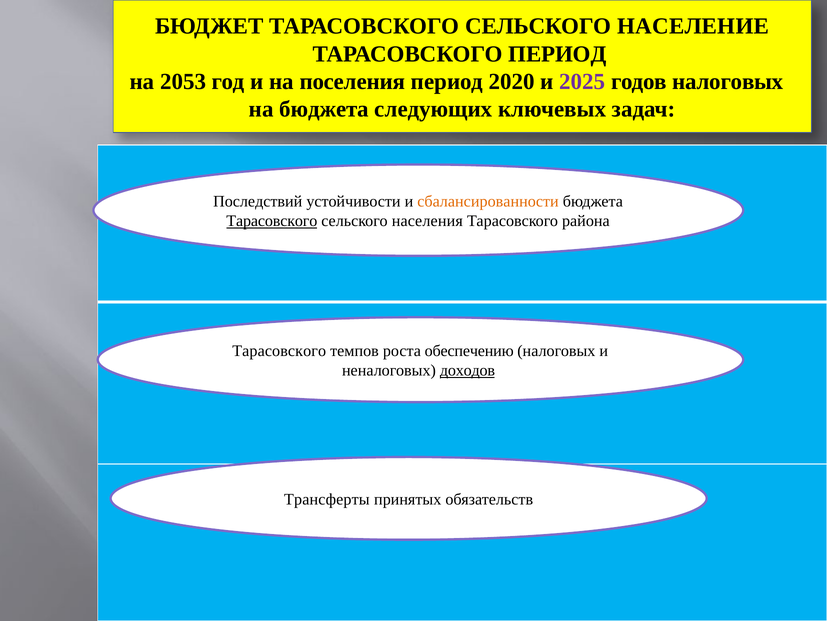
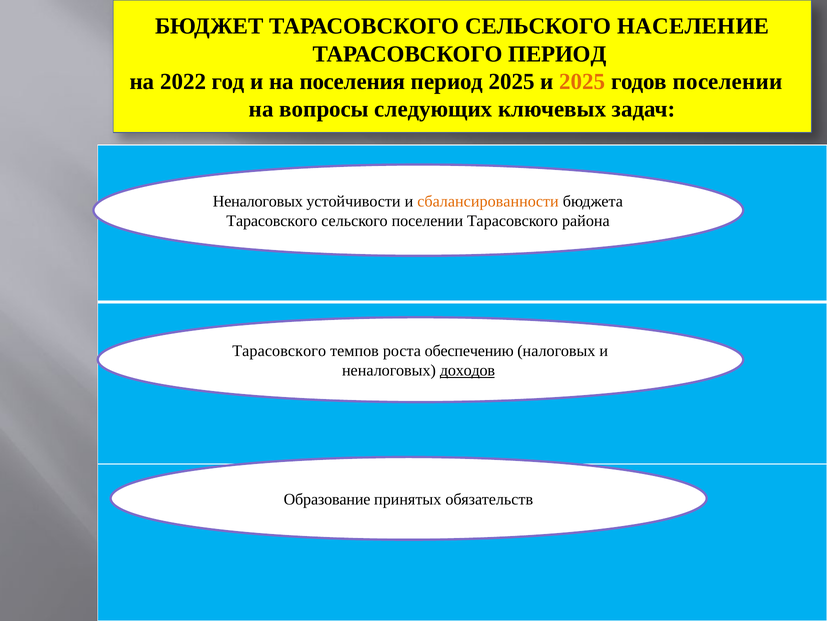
2053: 2053 -> 2022
период 2020: 2020 -> 2025
2025 at (582, 82) colour: purple -> orange
годов налоговых: налоговых -> поселении
на бюджета: бюджета -> вопросы
Последствий at (258, 201): Последствий -> Неналоговых
Тарасовского at (272, 221) underline: present -> none
сельского населения: населения -> поселении
Трансферты: Трансферты -> Образование
